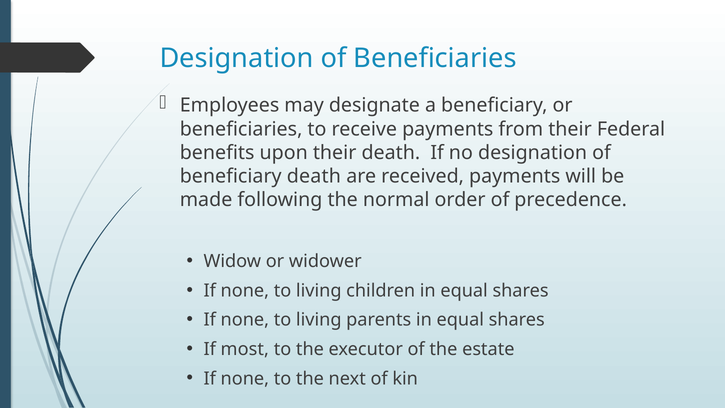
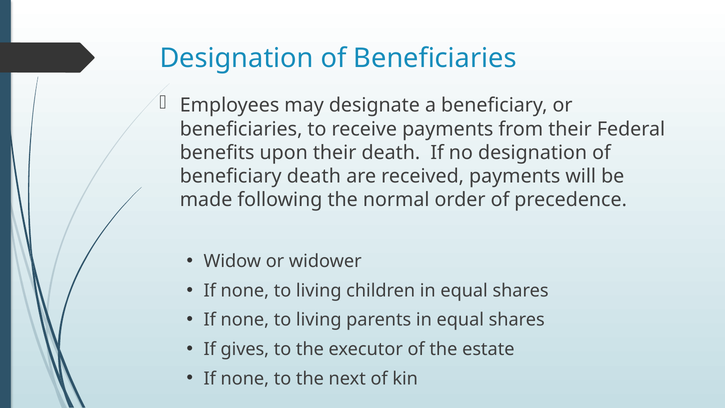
most: most -> gives
